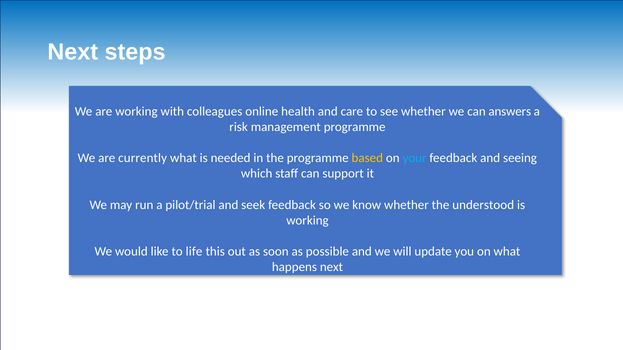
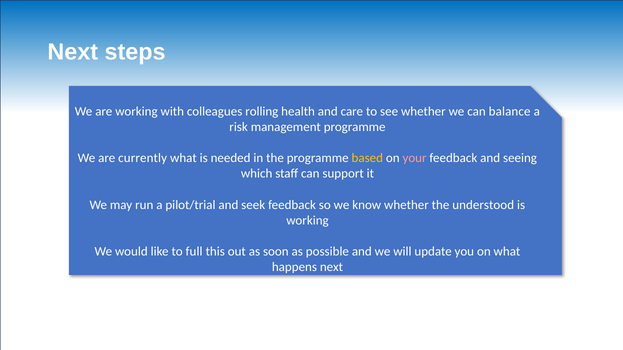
online: online -> rolling
answers: answers -> balance
your colour: light blue -> pink
life: life -> full
